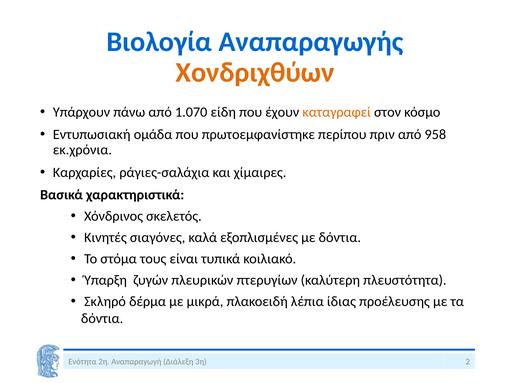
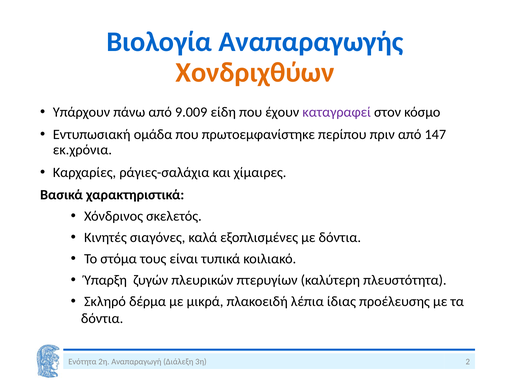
1.070: 1.070 -> 9.009
καταγραφεί colour: orange -> purple
958: 958 -> 147
